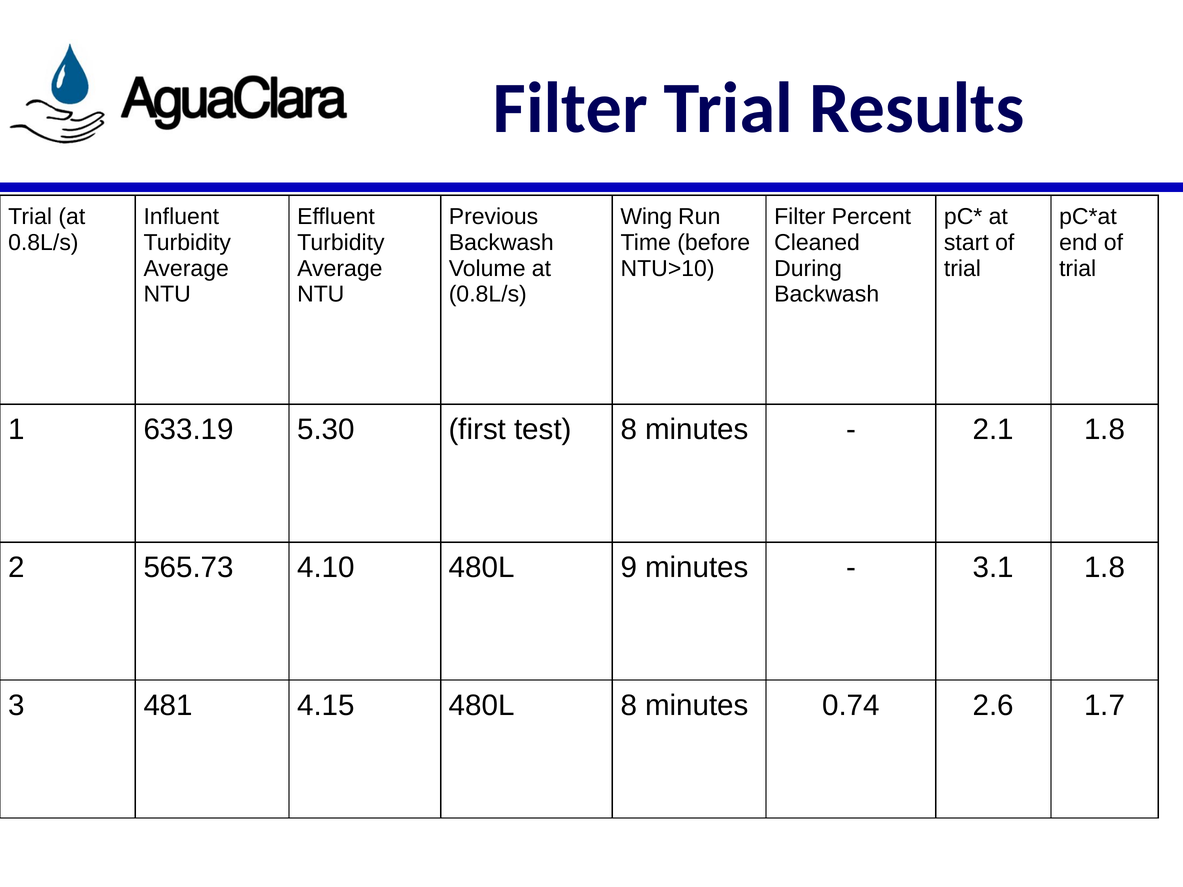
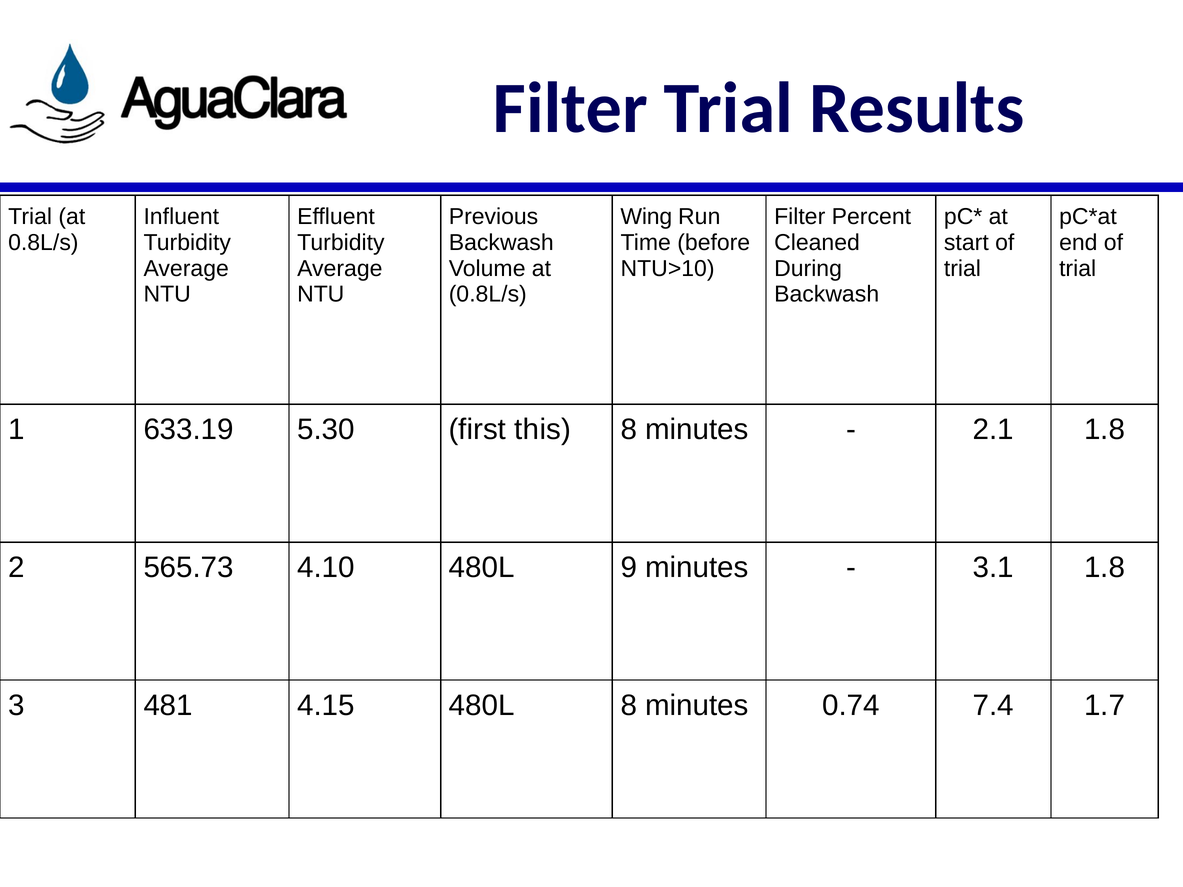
test: test -> this
2.6: 2.6 -> 7.4
